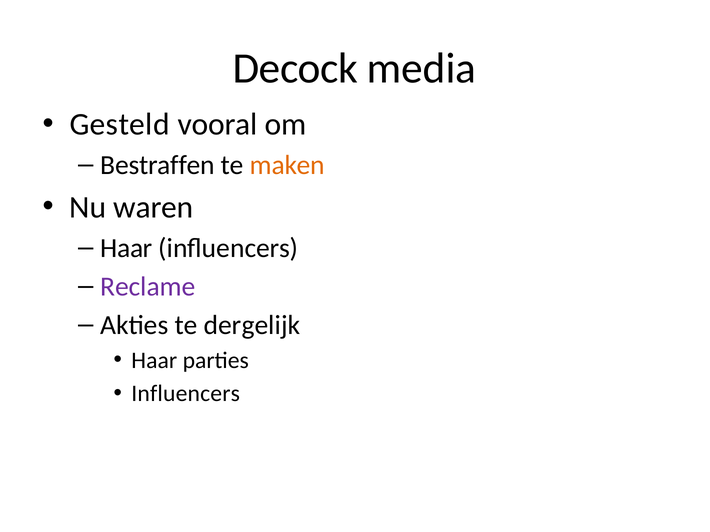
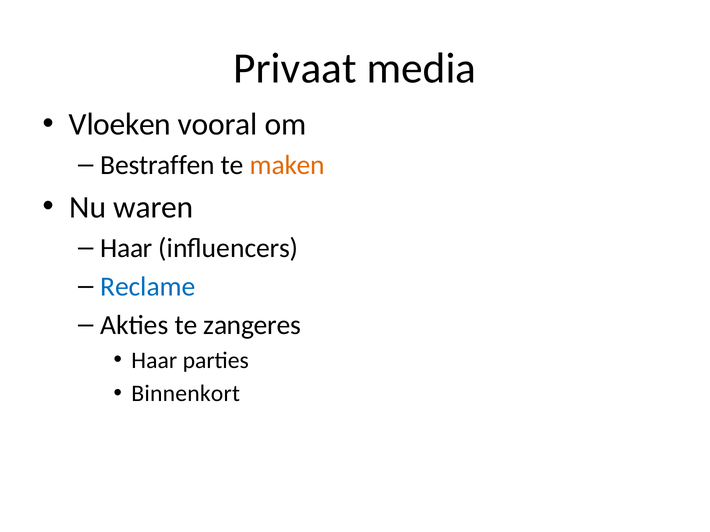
Decock: Decock -> Privaat
Gesteld: Gesteld -> Vloeken
Reclame colour: purple -> blue
dergelijk: dergelijk -> zangeres
Influencers at (186, 394): Influencers -> Binnenkort
